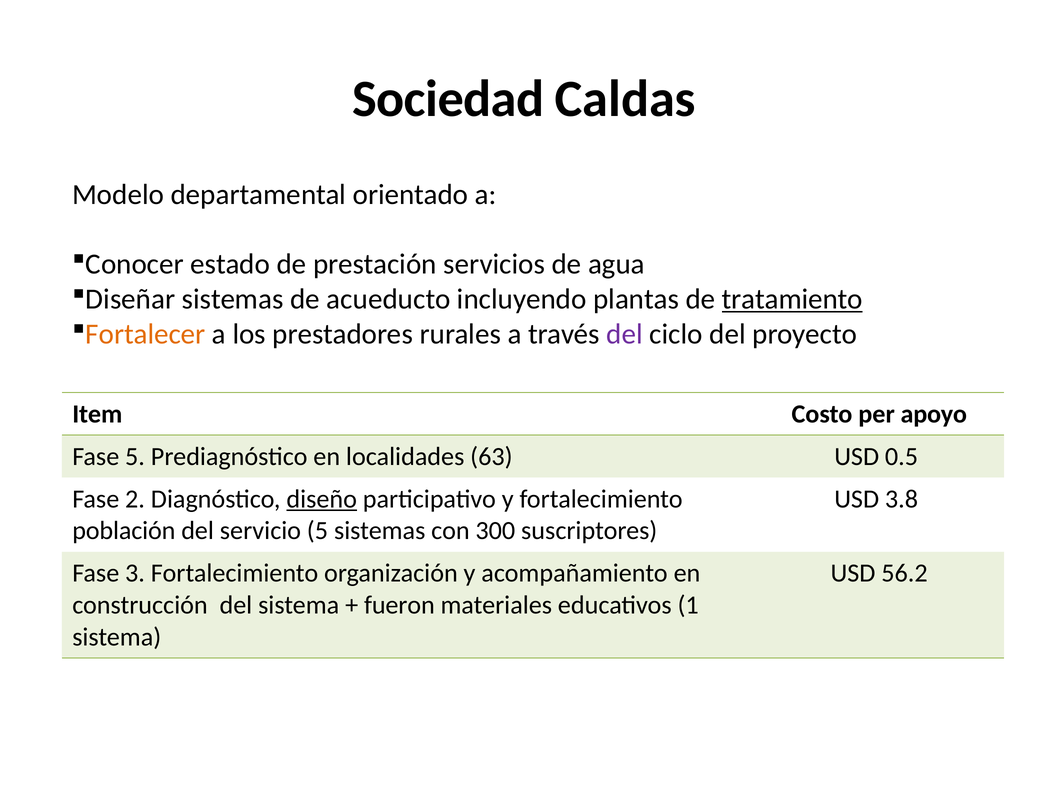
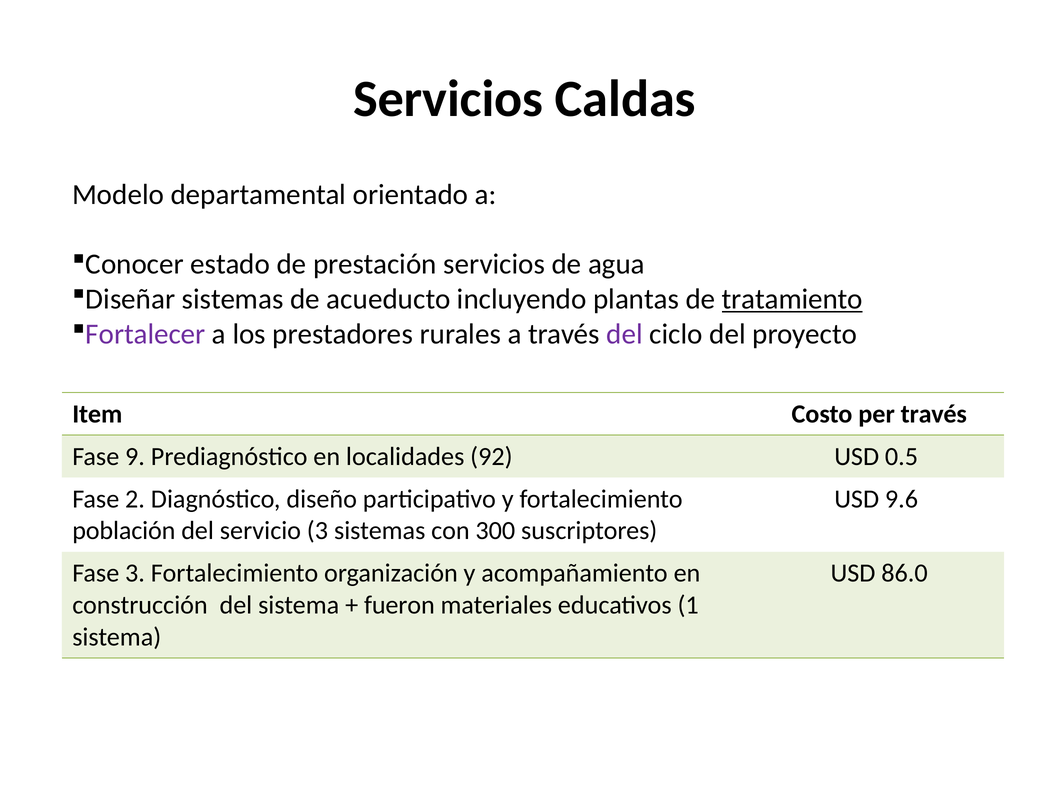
Sociedad at (448, 99): Sociedad -> Servicios
Fortalecer colour: orange -> purple
per apoyo: apoyo -> través
Fase 5: 5 -> 9
63: 63 -> 92
diseño underline: present -> none
3.8: 3.8 -> 9.6
servicio 5: 5 -> 3
56.2: 56.2 -> 86.0
